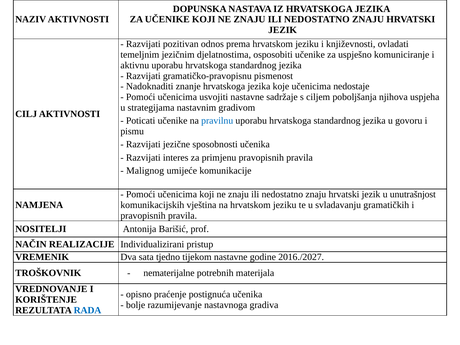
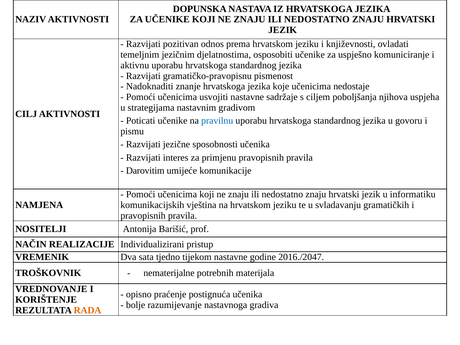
Malignog: Malignog -> Darovitim
unutrašnjost: unutrašnjost -> informatiku
2016./2027: 2016./2027 -> 2016./2047
RADA colour: blue -> orange
